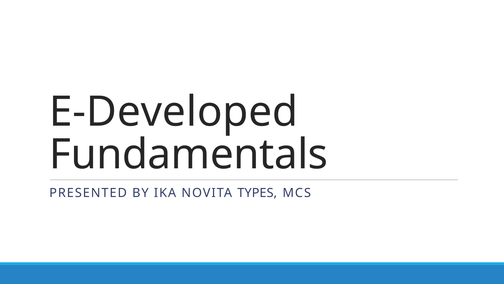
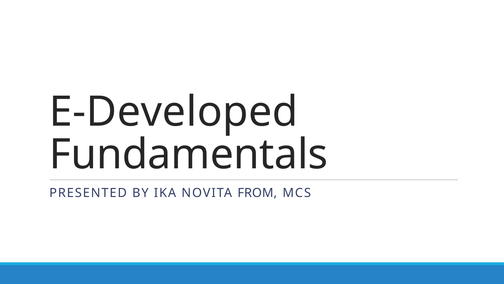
TYPES: TYPES -> FROM
